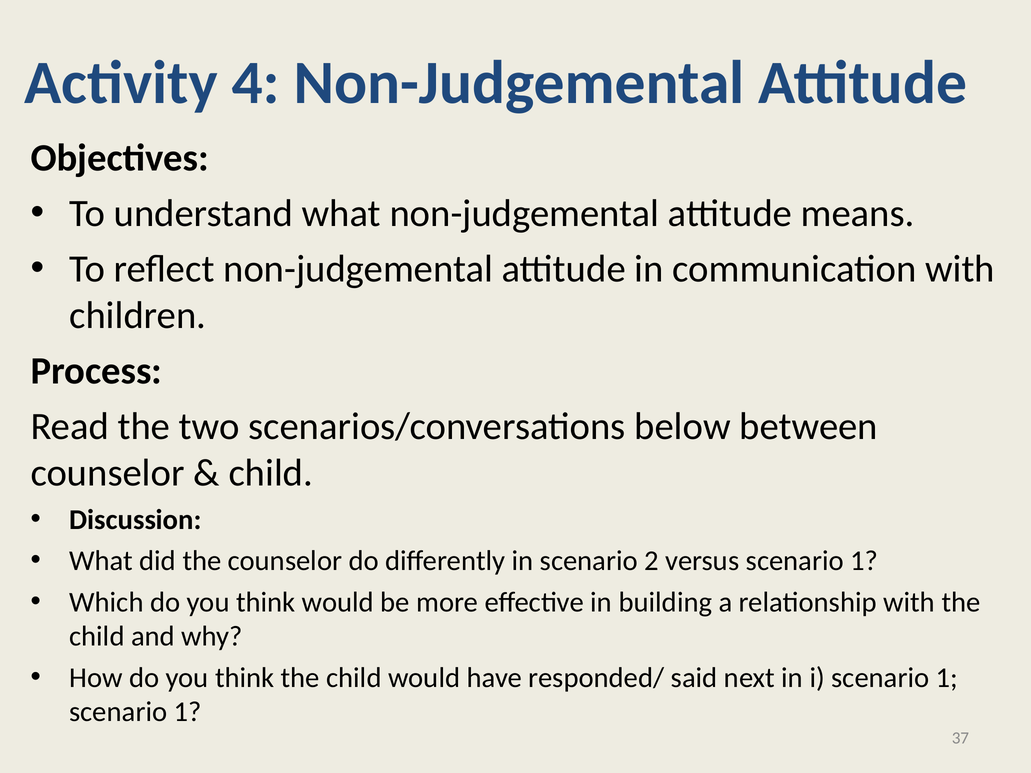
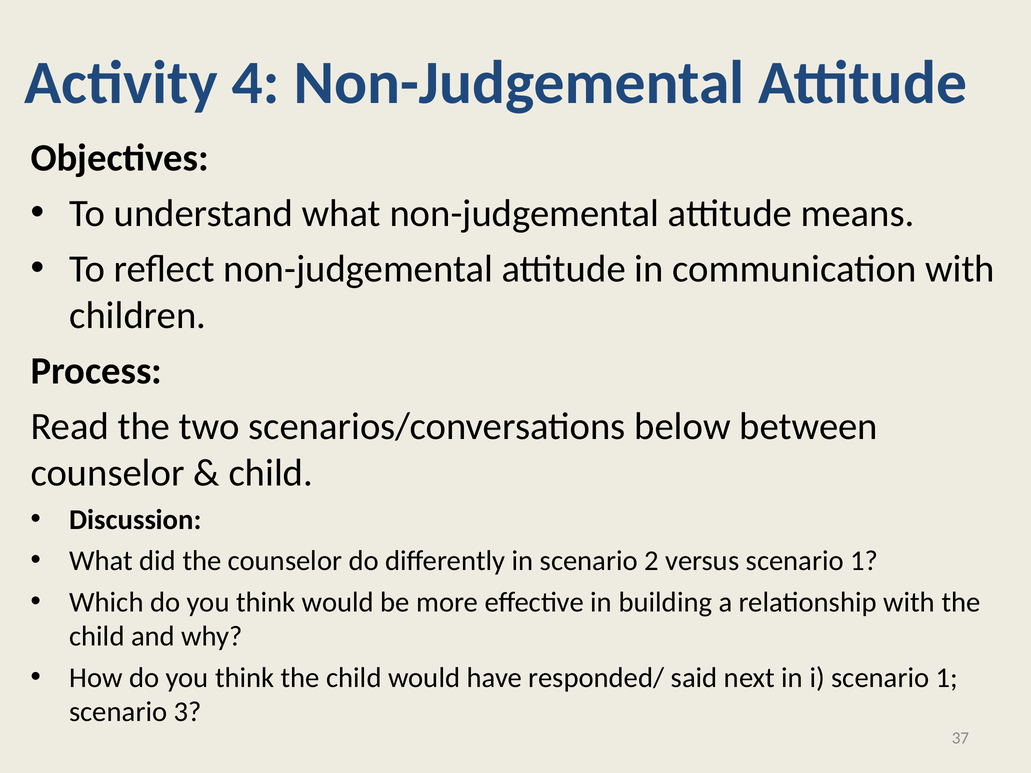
1 at (188, 712): 1 -> 3
